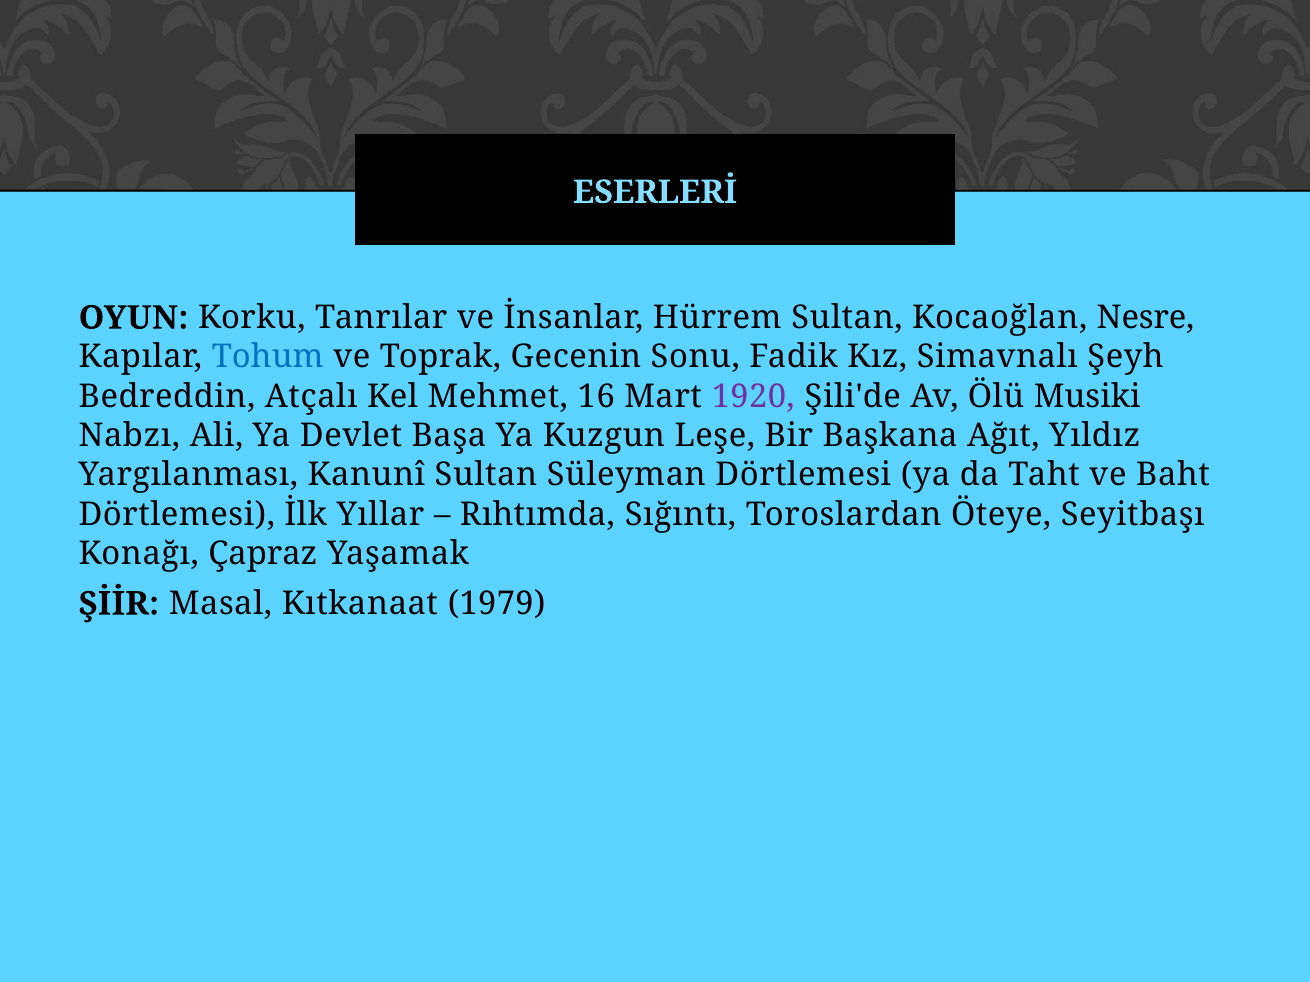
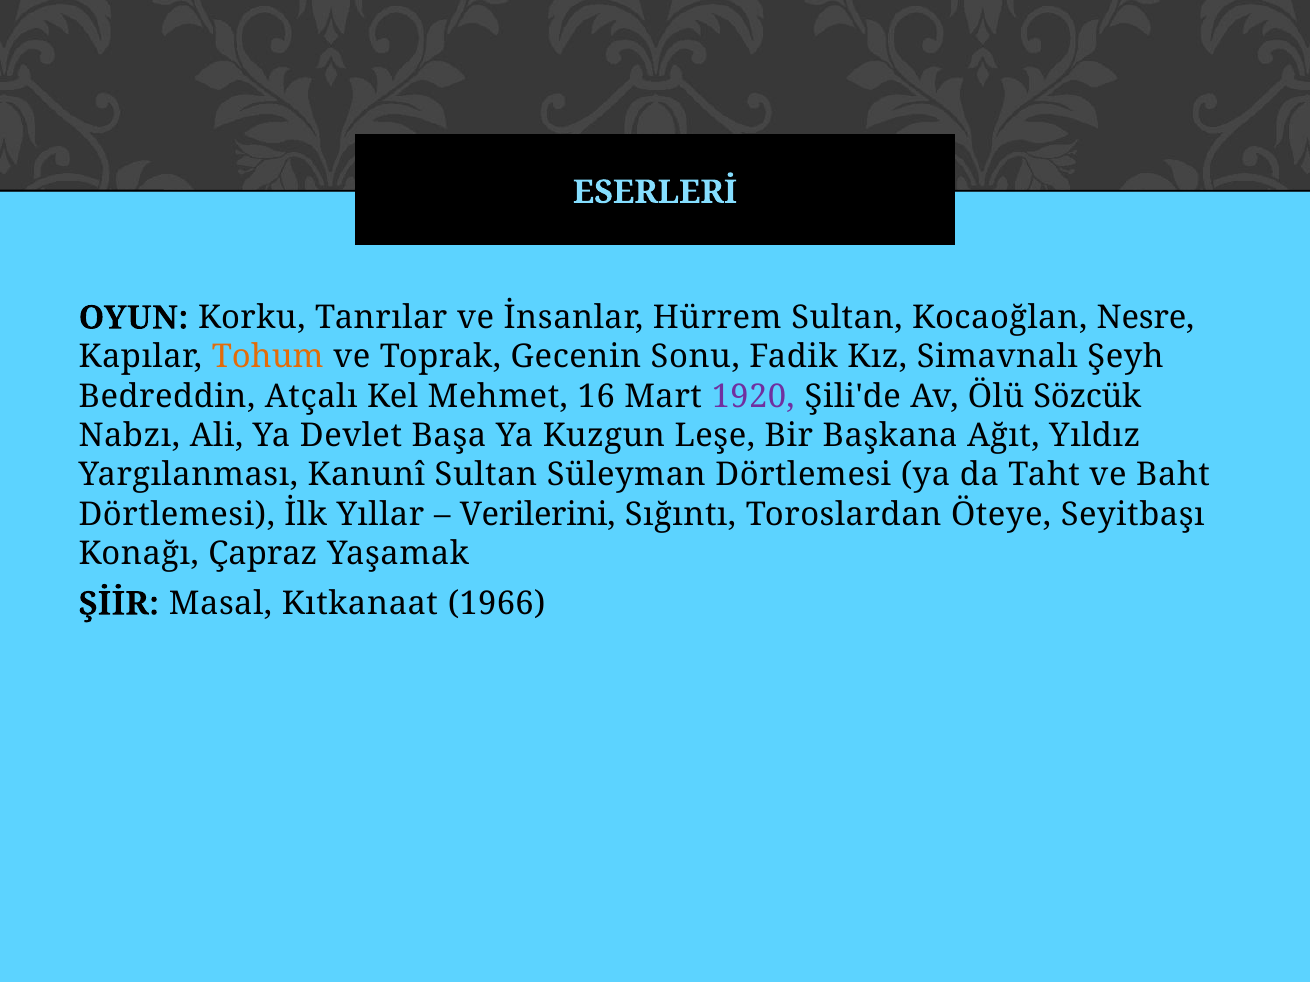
Tohum colour: blue -> orange
Musiki: Musiki -> Sözcük
Rıhtımda: Rıhtımda -> Verilerini
1979: 1979 -> 1966
